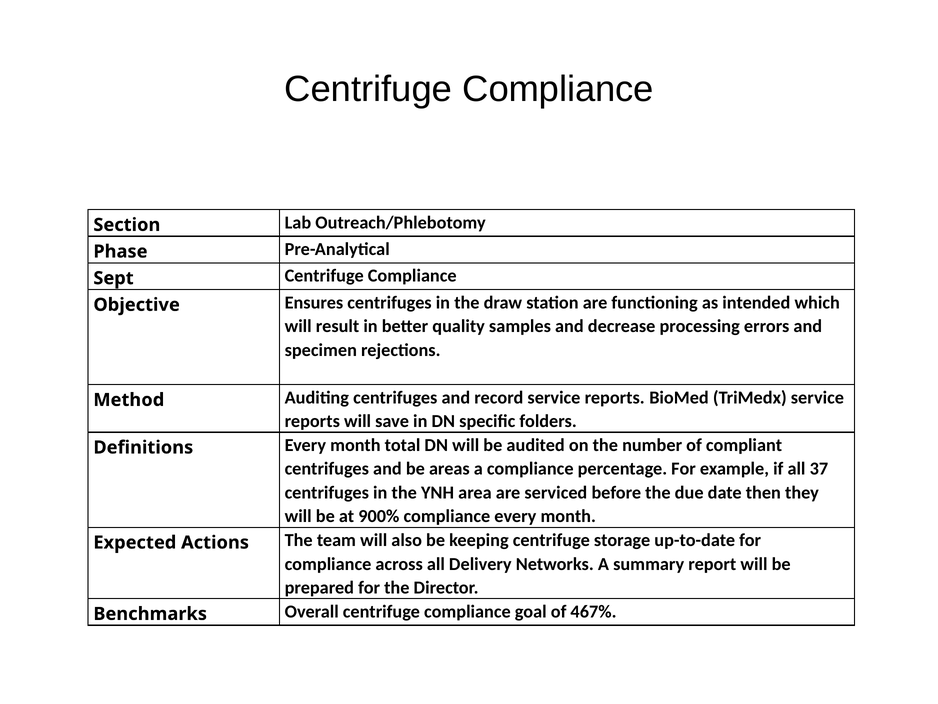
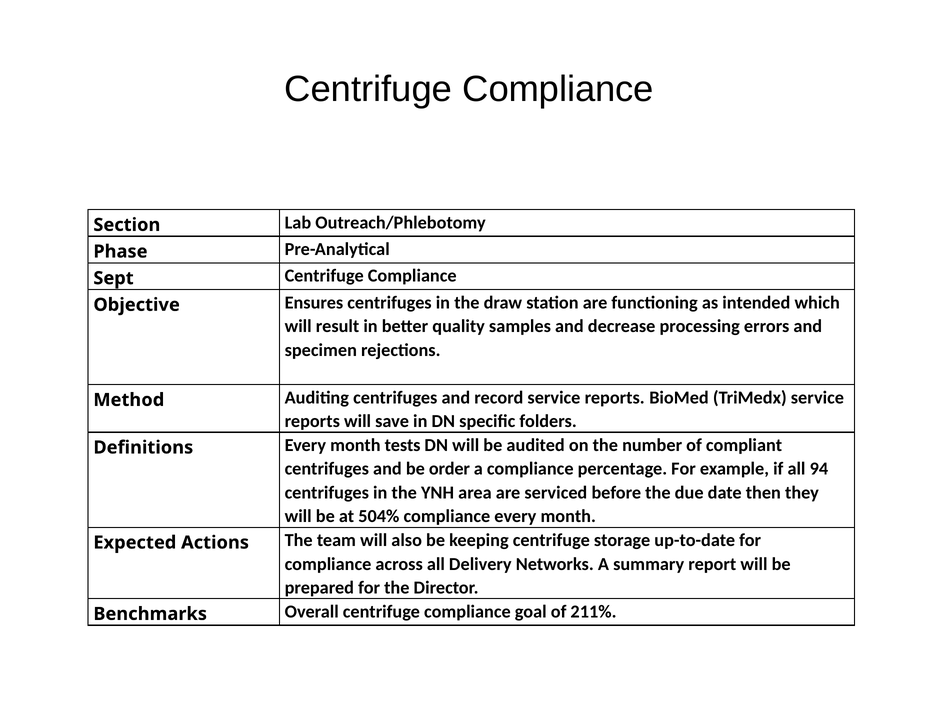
total: total -> tests
areas: areas -> order
37: 37 -> 94
900%: 900% -> 504%
467%: 467% -> 211%
